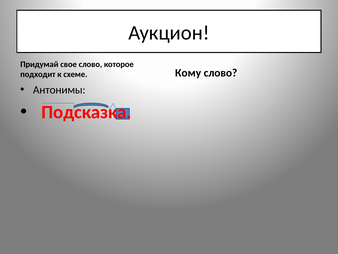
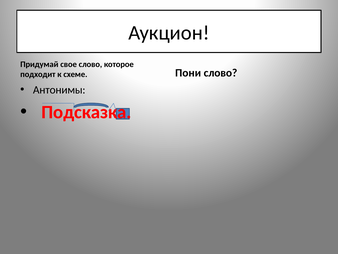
Кому: Кому -> Пони
